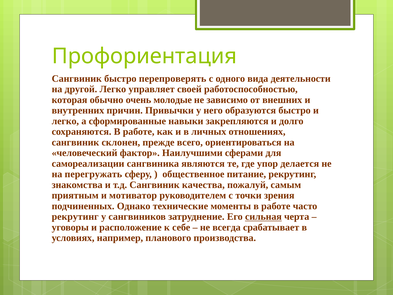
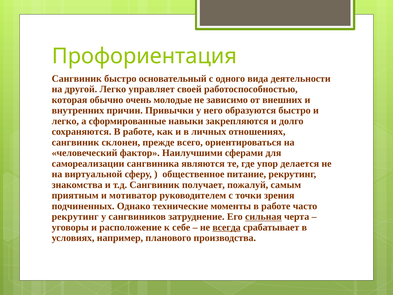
перепроверять: перепроверять -> основательный
перегружать: перегружать -> виртуальной
качества: качества -> получает
всегда underline: none -> present
